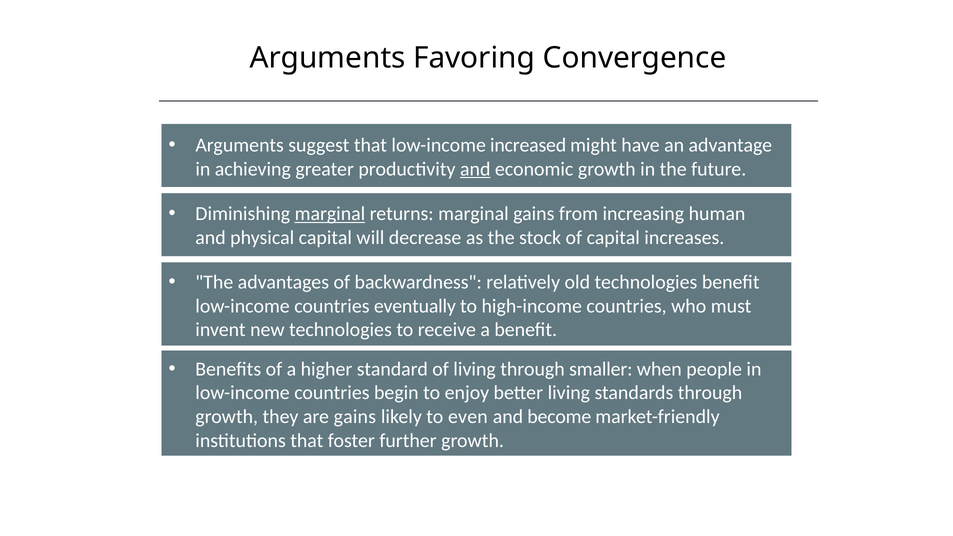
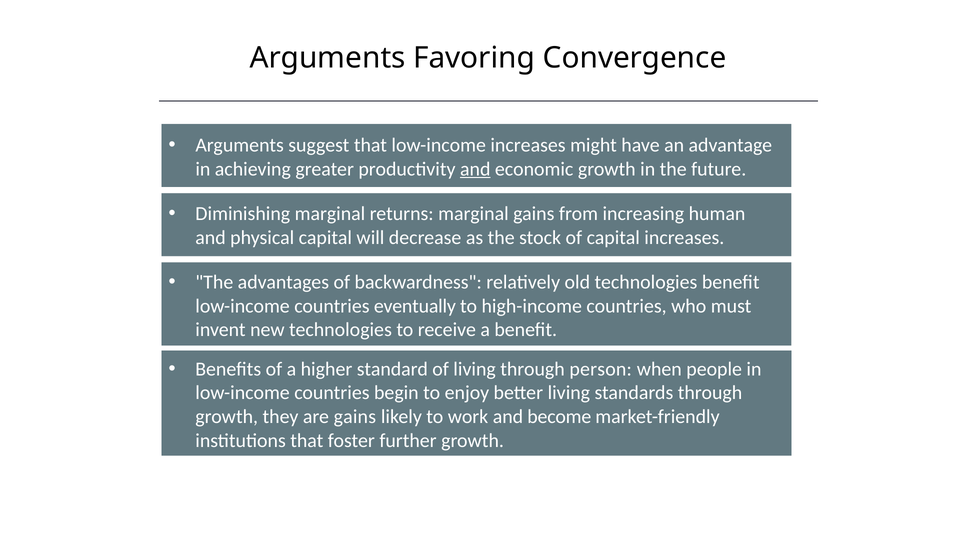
low-income increased: increased -> increases
marginal at (330, 214) underline: present -> none
smaller: smaller -> person
even: even -> work
